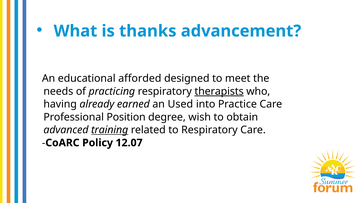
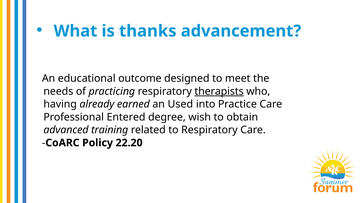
afforded: afforded -> outcome
Position: Position -> Entered
training underline: present -> none
12.07: 12.07 -> 22.20
